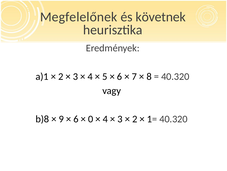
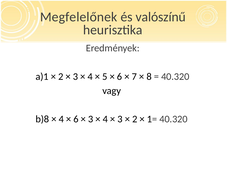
követnek: követnek -> valószínű
9 at (61, 119): 9 -> 4
0 at (91, 119): 0 -> 3
